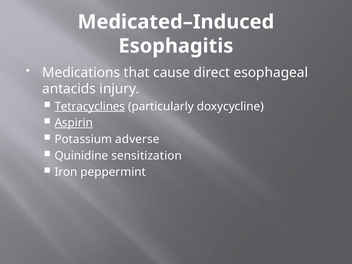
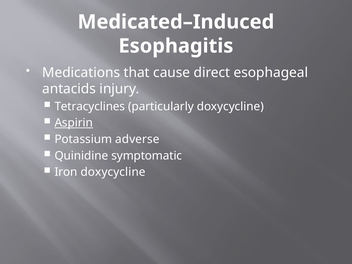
Tetracyclines underline: present -> none
sensitization: sensitization -> symptomatic
Iron peppermint: peppermint -> doxycycline
